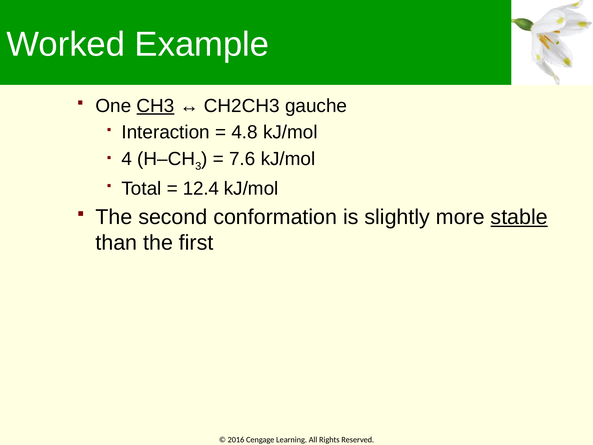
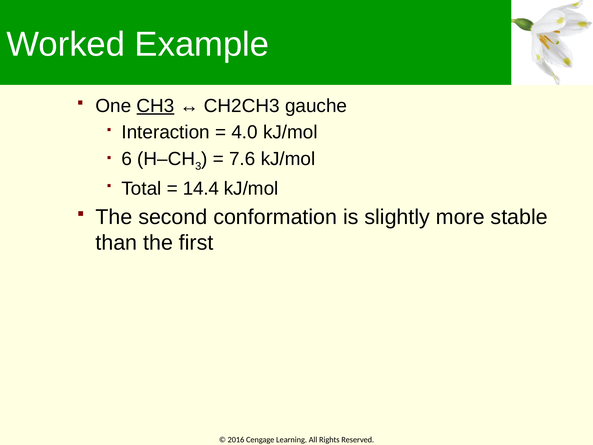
4.8: 4.8 -> 4.0
4: 4 -> 6
12.4: 12.4 -> 14.4
stable underline: present -> none
